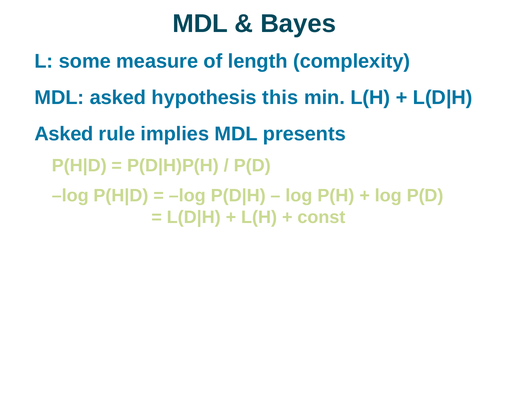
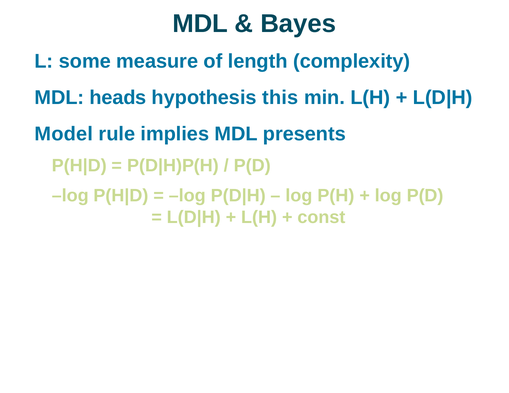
MDL asked: asked -> heads
Asked at (64, 134): Asked -> Model
